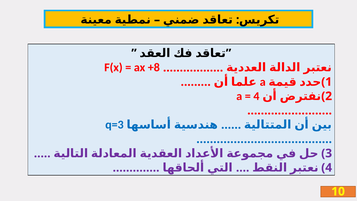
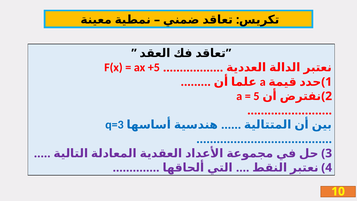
+8: +8 -> +5
4: 4 -> 5
